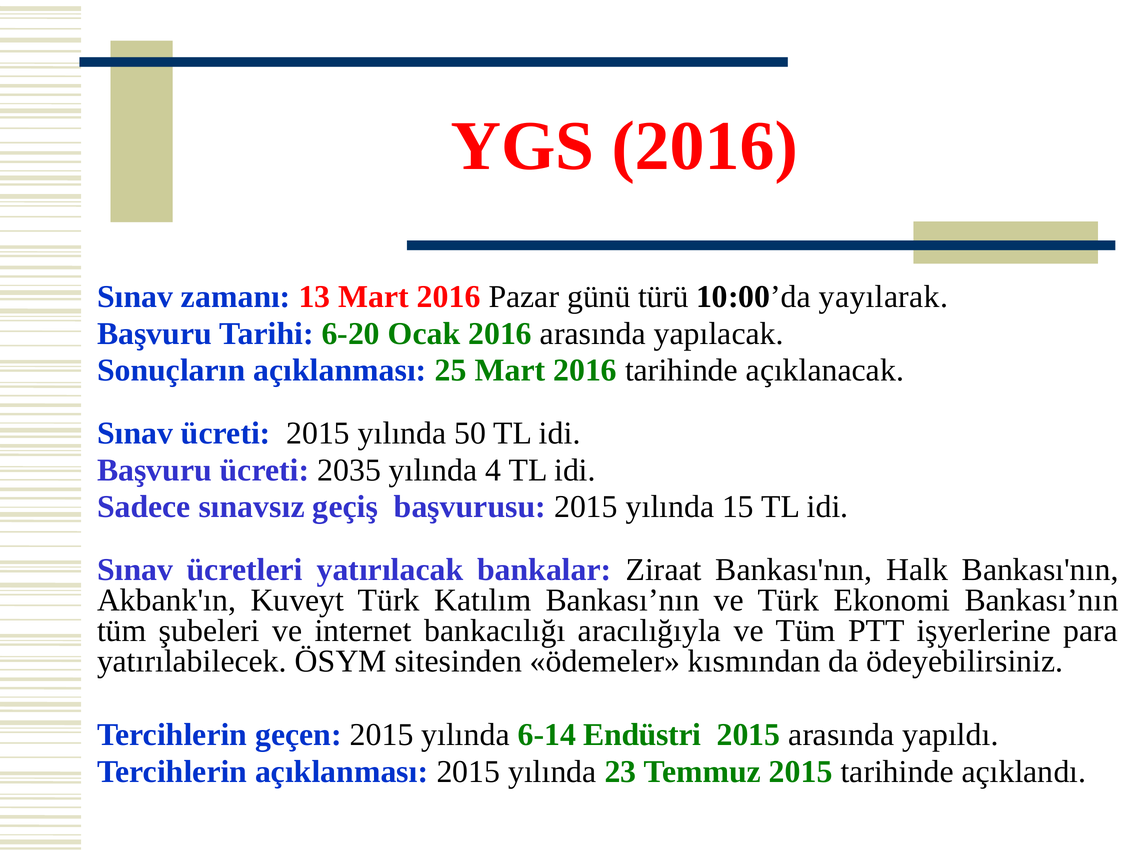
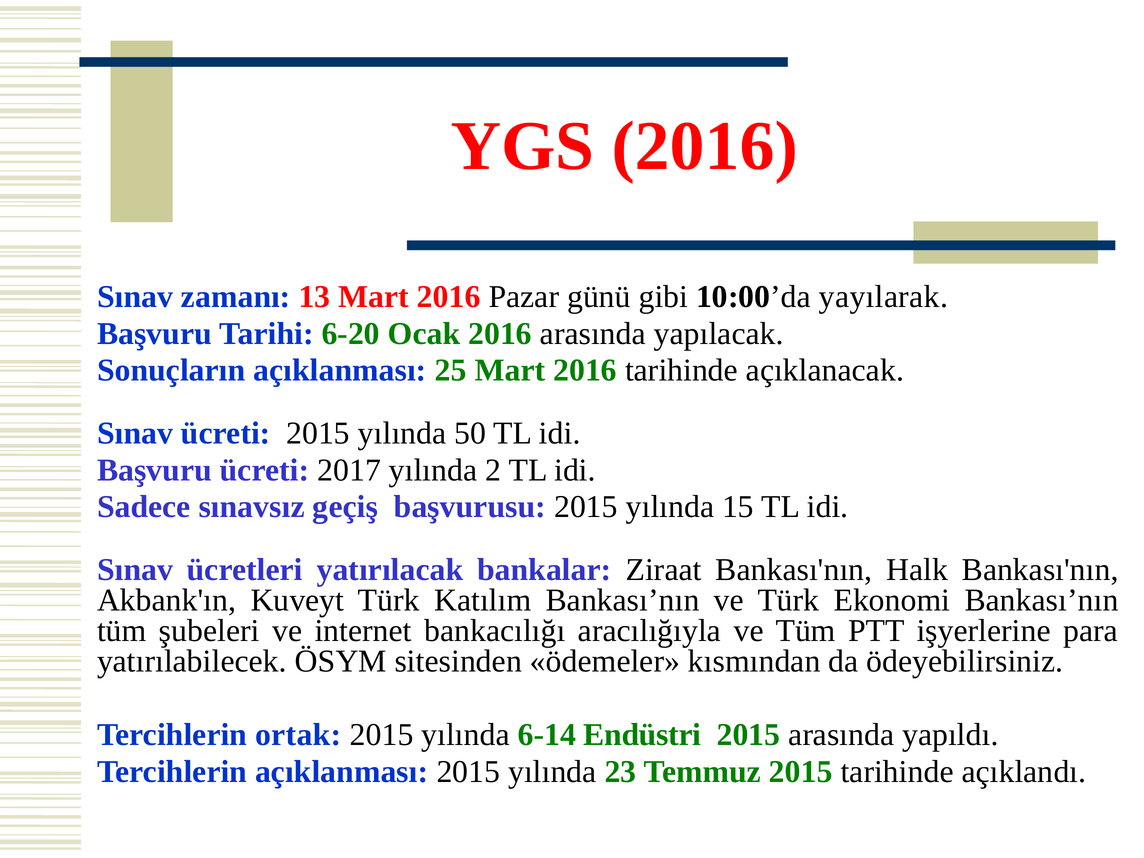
türü: türü -> gibi
2035: 2035 -> 2017
4: 4 -> 2
geçen: geçen -> ortak
